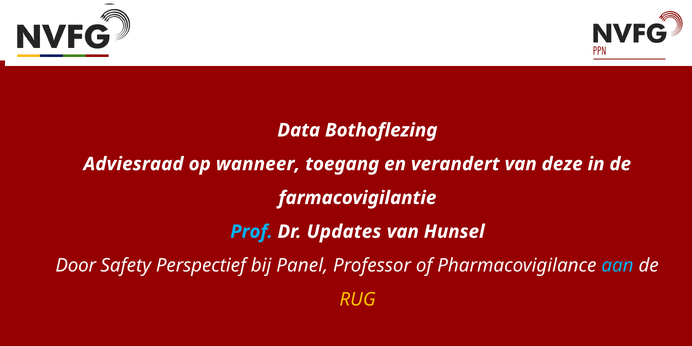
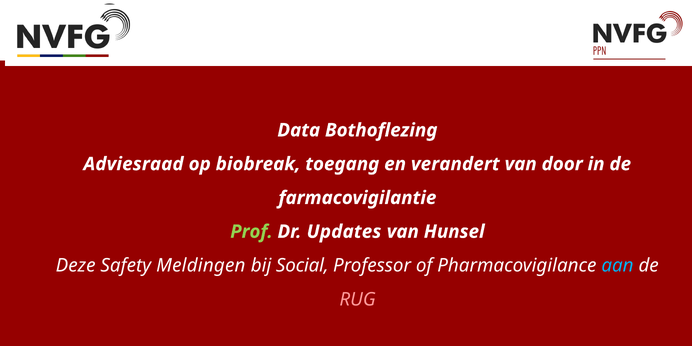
wanneer: wanneer -> biobreak
deze: deze -> door
Prof colour: light blue -> light green
Door: Door -> Deze
Perspectief: Perspectief -> Meldingen
Panel: Panel -> Social
RUG colour: yellow -> pink
